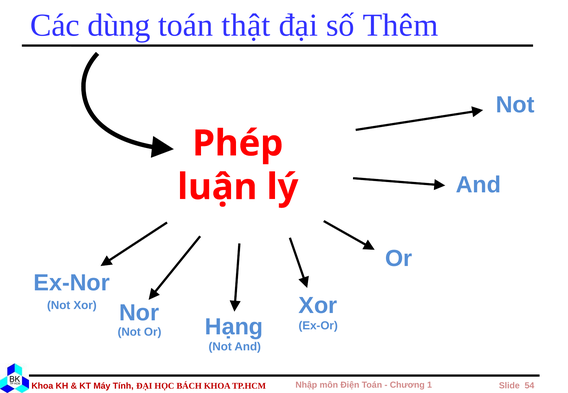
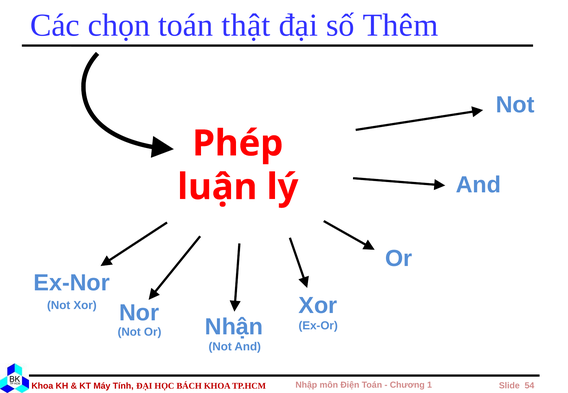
dùng: dùng -> chọn
Hạng: Hạng -> Nhận
